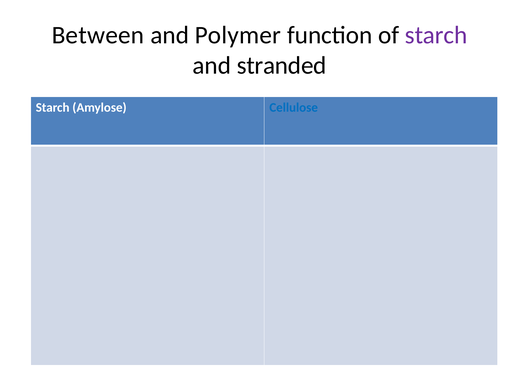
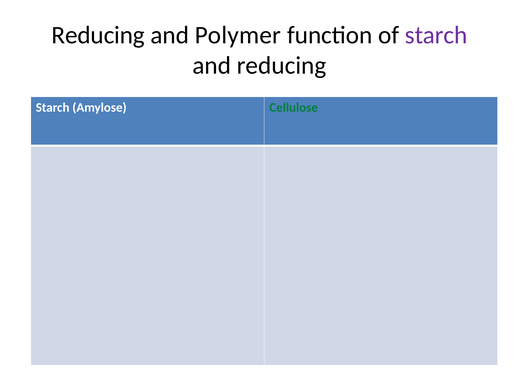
Between at (98, 35): Between -> Reducing
and stranded: stranded -> reducing
Cellulose colour: blue -> green
